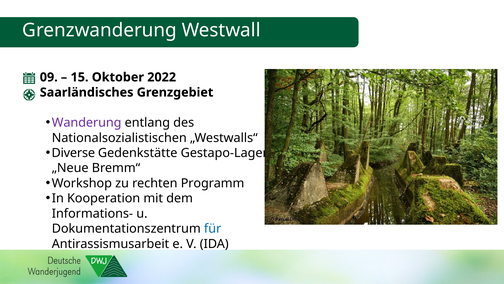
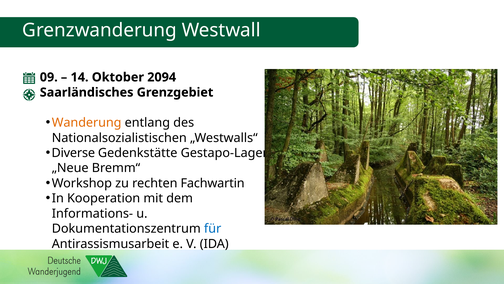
15: 15 -> 14
2022: 2022 -> 2094
Wanderung colour: purple -> orange
Programm: Programm -> Fachwartin
